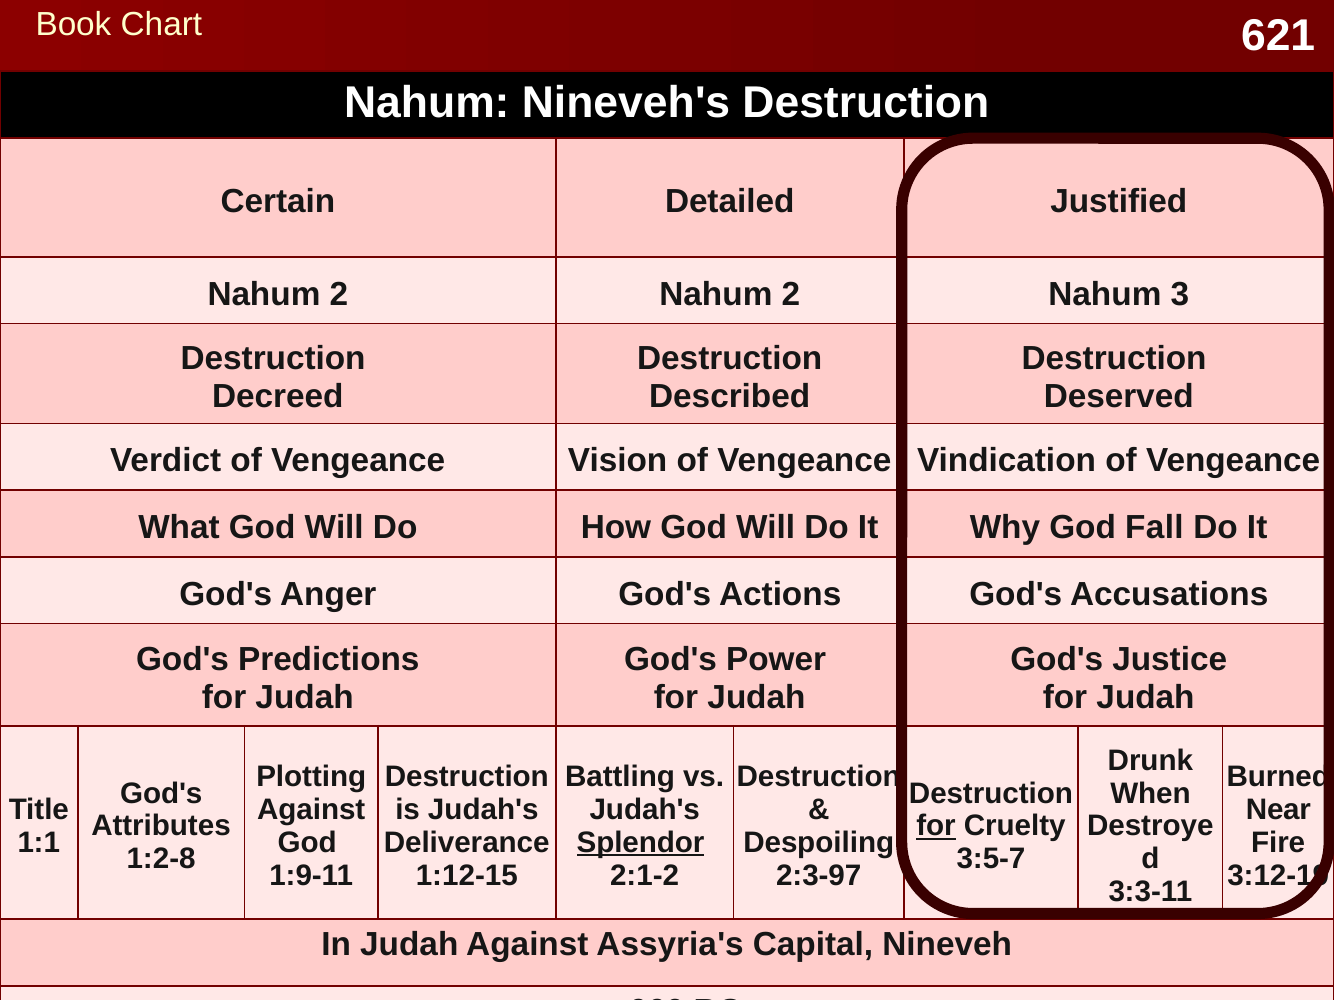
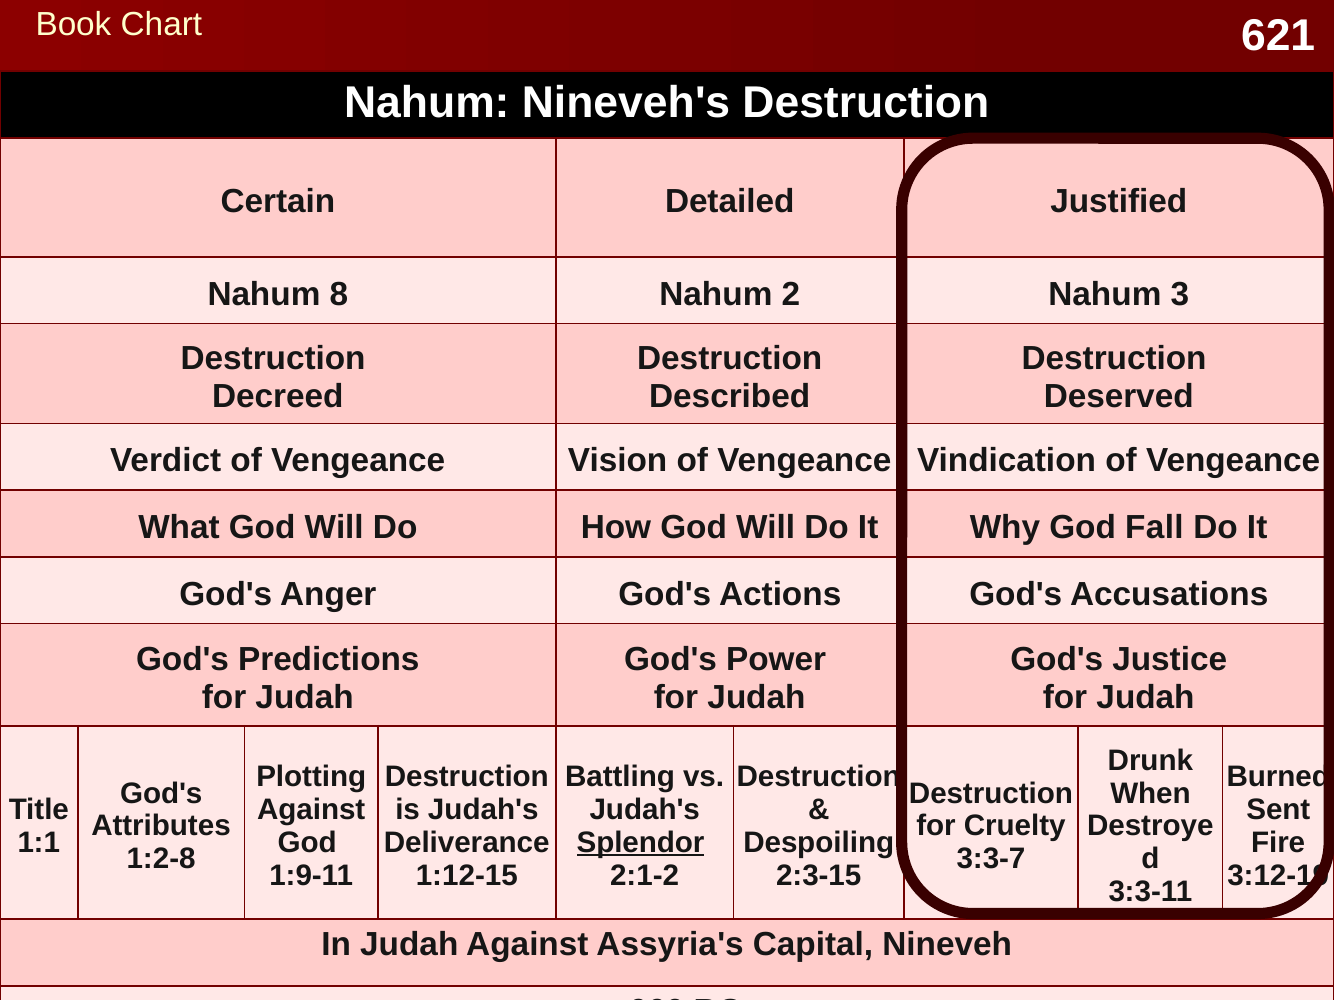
2 at (339, 294): 2 -> 8
Near: Near -> Sent
for at (936, 827) underline: present -> none
3:5-7: 3:5-7 -> 3:3-7
2:3-97: 2:3-97 -> 2:3-15
